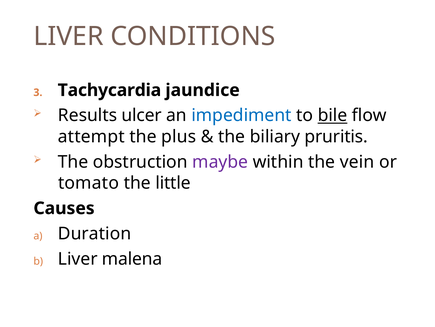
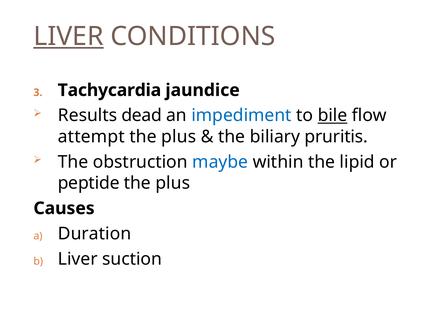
LIVER at (69, 36) underline: none -> present
ulcer: ulcer -> dead
maybe colour: purple -> blue
vein: vein -> lipid
tomato: tomato -> peptide
little at (173, 183): little -> plus
malena: malena -> suction
